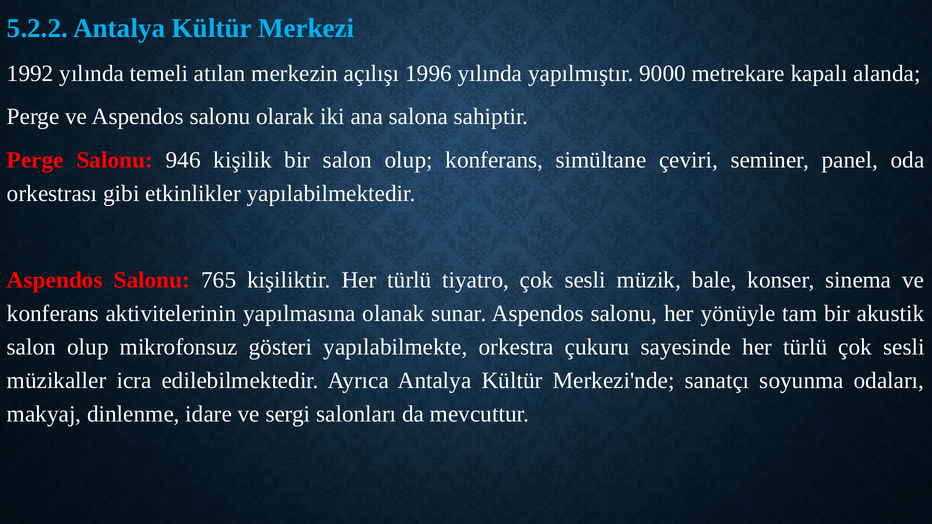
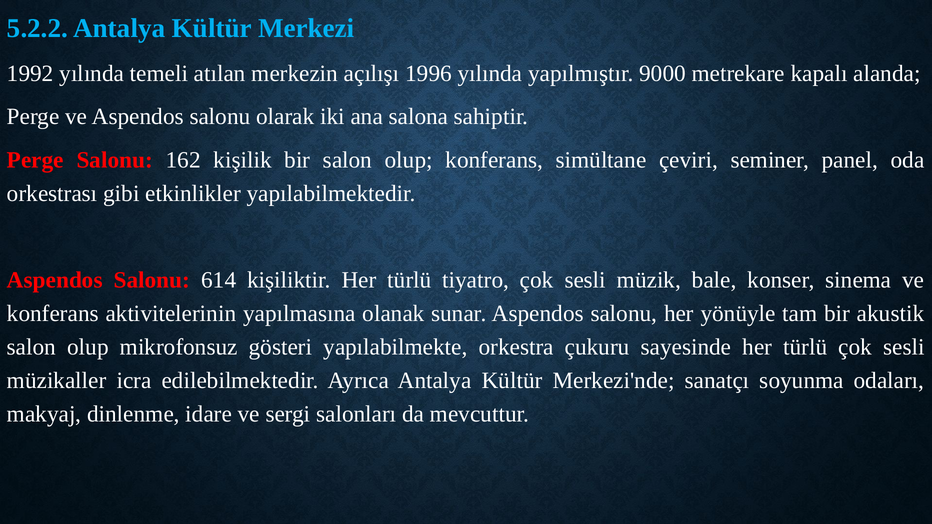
946: 946 -> 162
765: 765 -> 614
